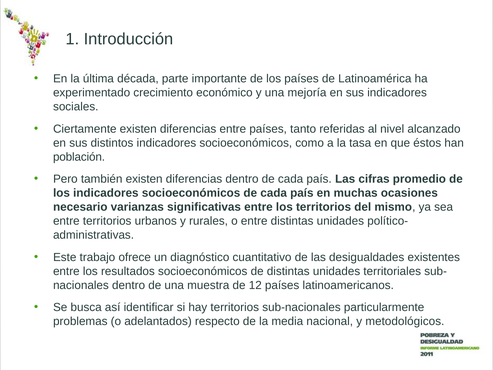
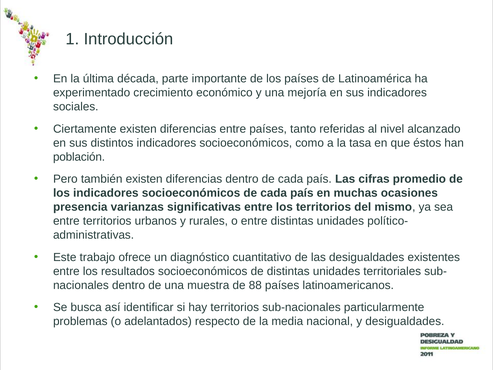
necesario: necesario -> presencia
12: 12 -> 88
y metodológicos: metodológicos -> desigualdades
